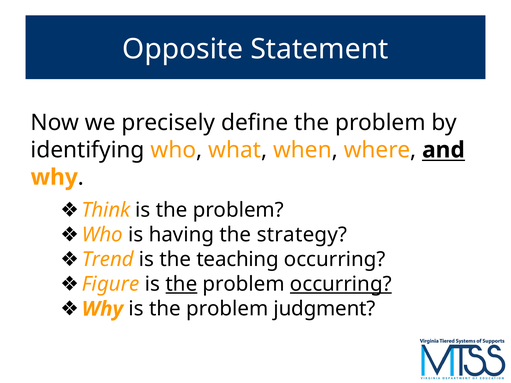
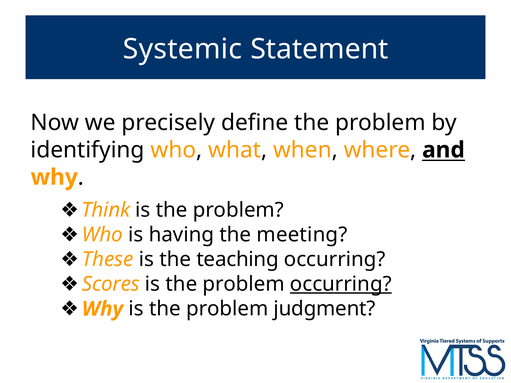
Opposite: Opposite -> Systemic
strategy: strategy -> meeting
Trend: Trend -> These
Figure: Figure -> Scores
the at (181, 284) underline: present -> none
